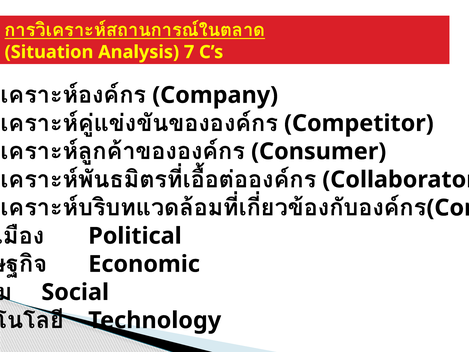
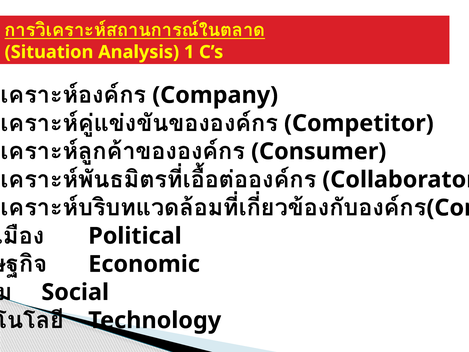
7: 7 -> 1
